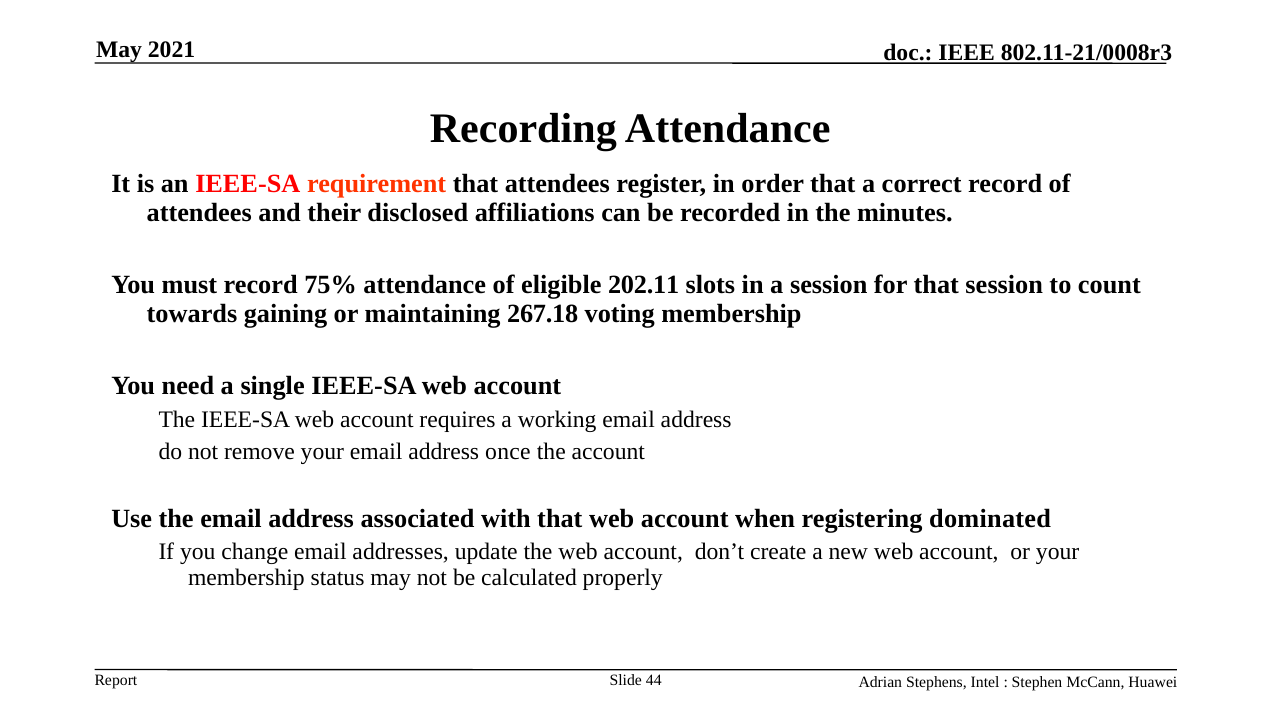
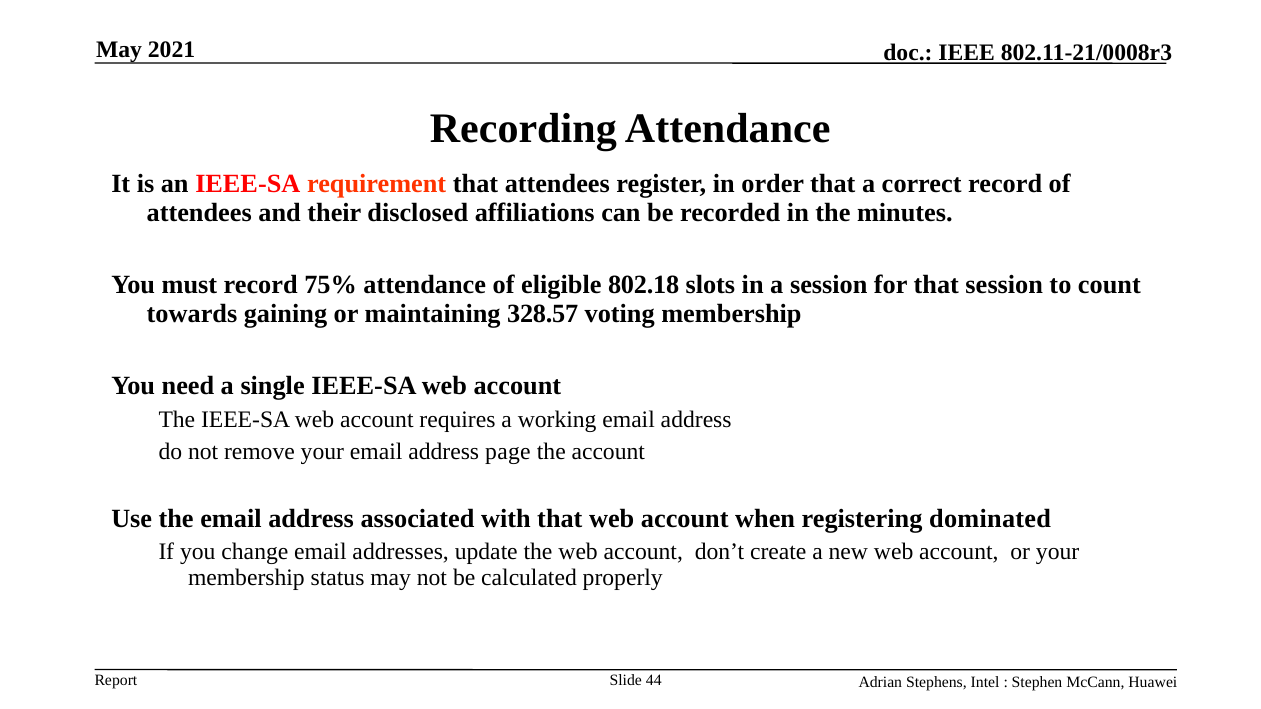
202.11: 202.11 -> 802.18
267.18: 267.18 -> 328.57
once: once -> page
